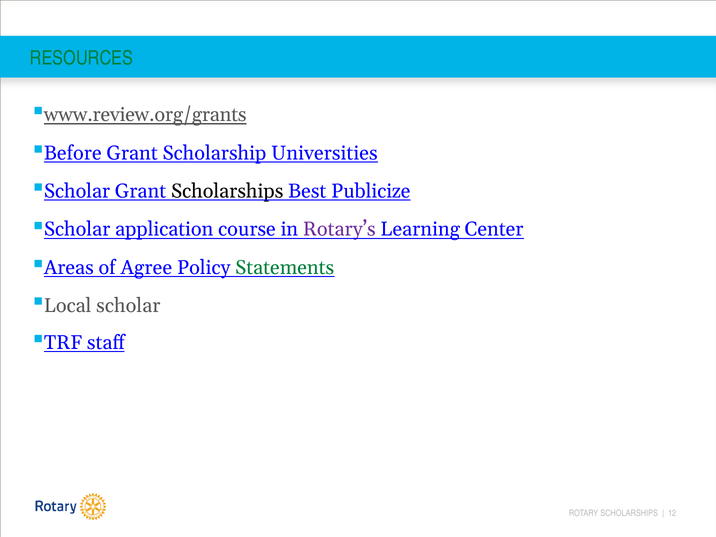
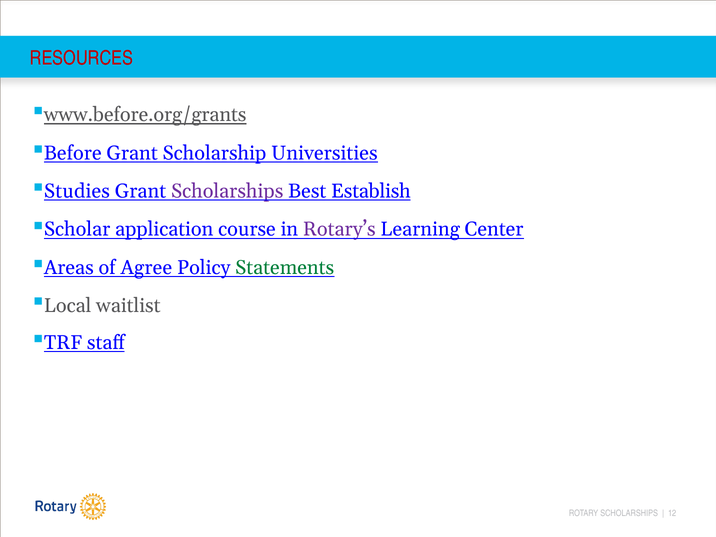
RESOURCES colour: green -> red
www.review.org/grants: www.review.org/grants -> www.before.org/grants
Scholar at (77, 191): Scholar -> Studies
Scholarships at (227, 191) colour: black -> purple
Publicize: Publicize -> Establish
Local scholar: scholar -> waitlist
